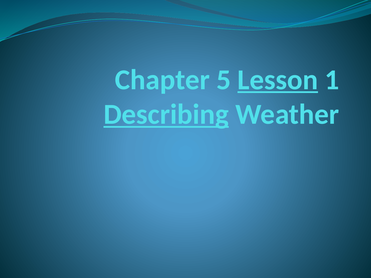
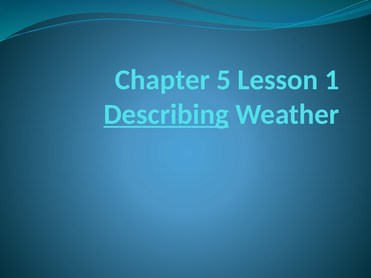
Lesson underline: present -> none
